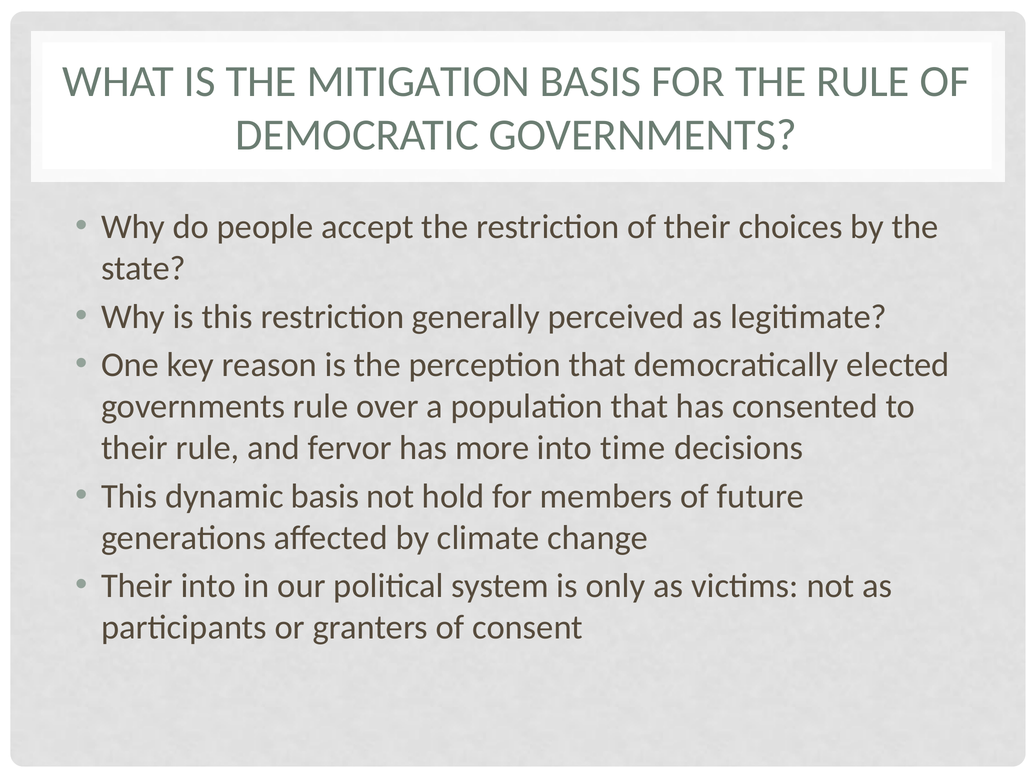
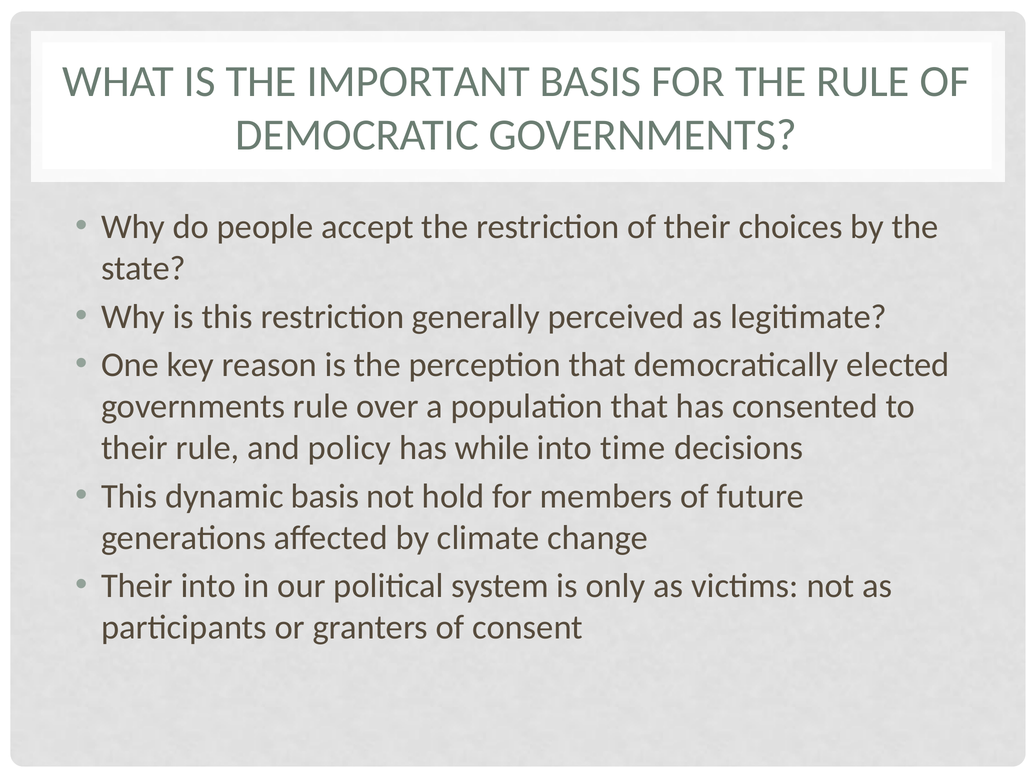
MITIGATION: MITIGATION -> IMPORTANT
fervor: fervor -> policy
more: more -> while
